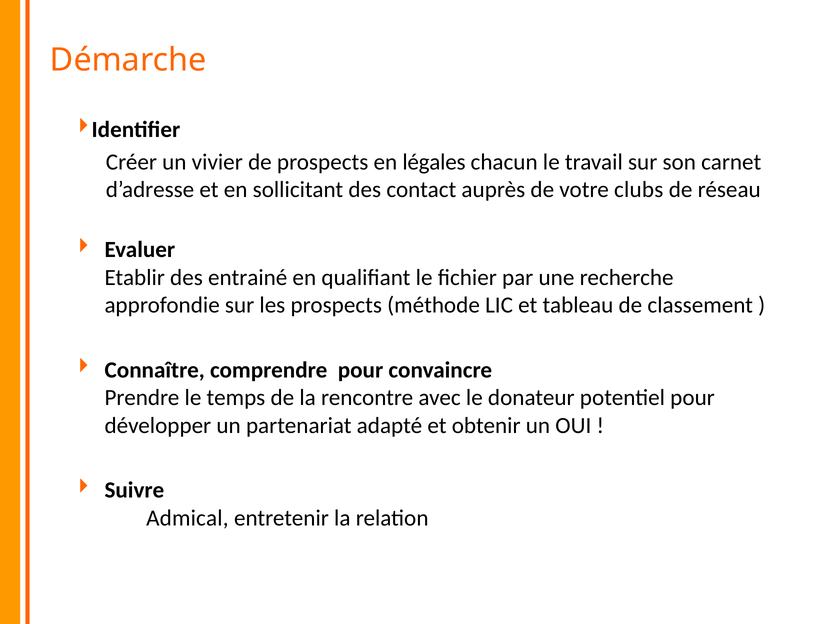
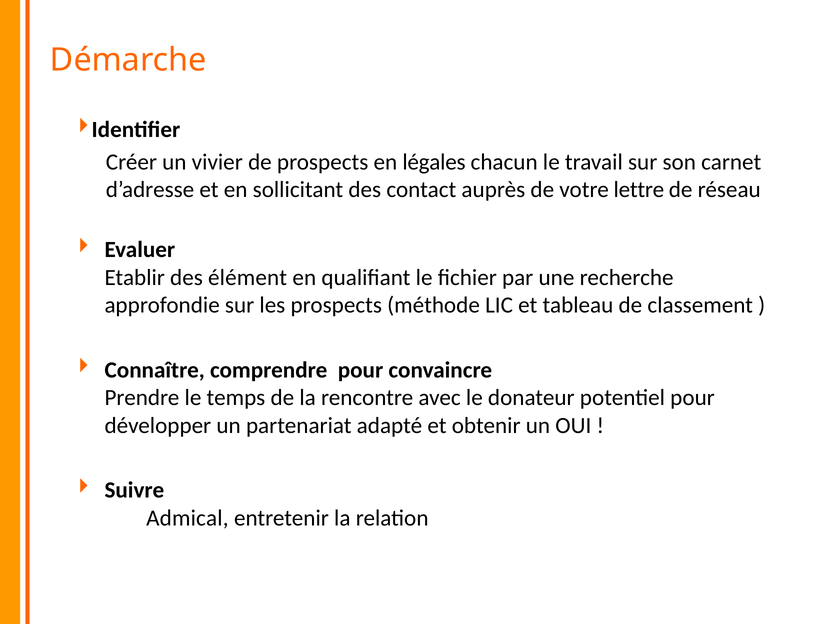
clubs: clubs -> lettre
entrainé: entrainé -> élément
